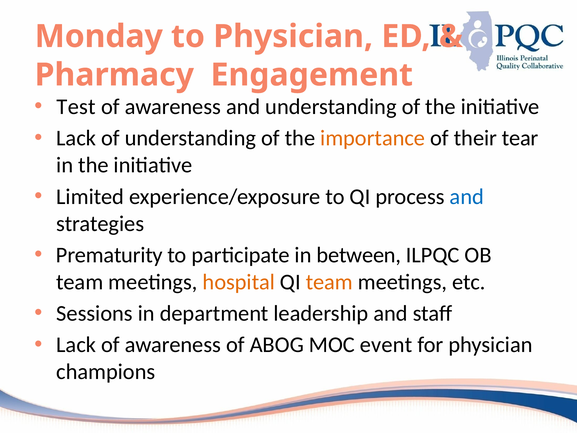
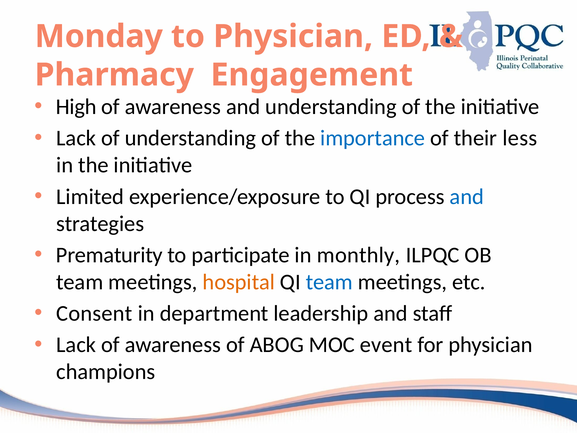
Test: Test -> High
importance colour: orange -> blue
tear: tear -> less
between: between -> monthly
team at (329, 282) colour: orange -> blue
Sessions: Sessions -> Consent
